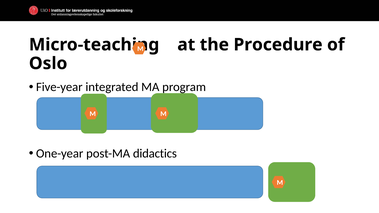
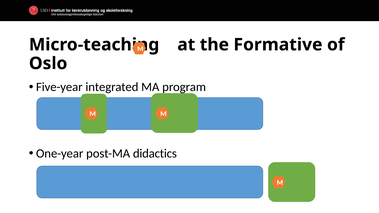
Procedure: Procedure -> Formative
